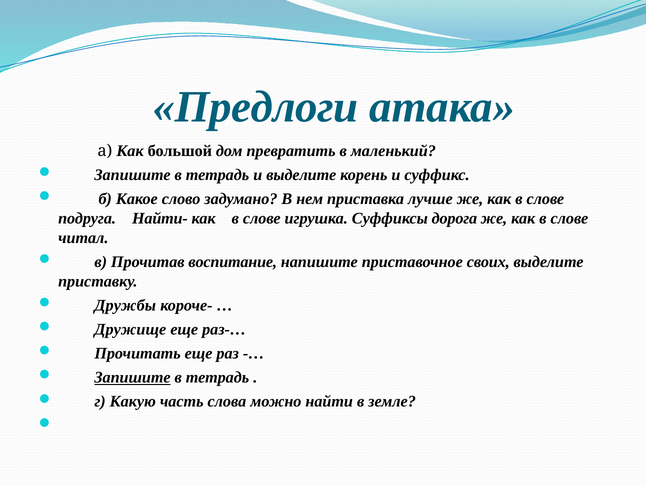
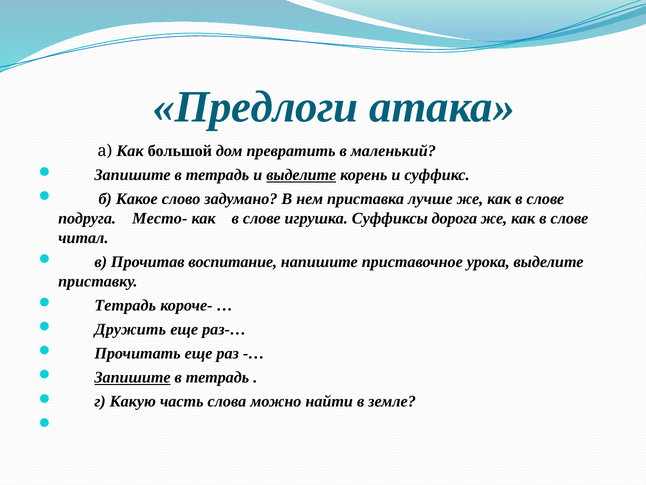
выделите at (301, 175) underline: none -> present
Найти-: Найти- -> Место-
своих: своих -> урока
Дружбы at (125, 305): Дружбы -> Тетрадь
Дружище: Дружище -> Дружить
